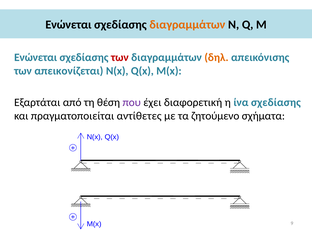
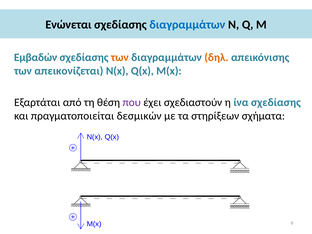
διαγραμμάτων at (187, 25) colour: orange -> blue
Ενώνεται at (36, 57): Ενώνεται -> Εμβαδών
των at (120, 57) colour: red -> orange
διαφορετική: διαφορετική -> σχεδιαστούν
αντίθετες: αντίθετες -> δεσμικών
ζητούμενο: ζητούμενο -> στηρίξεων
